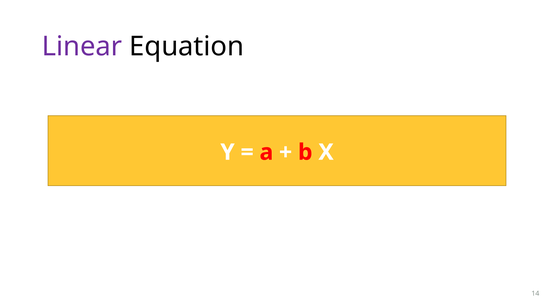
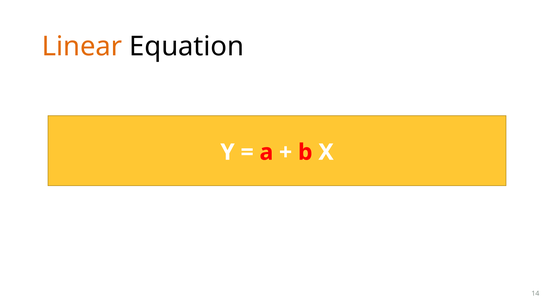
Linear colour: purple -> orange
